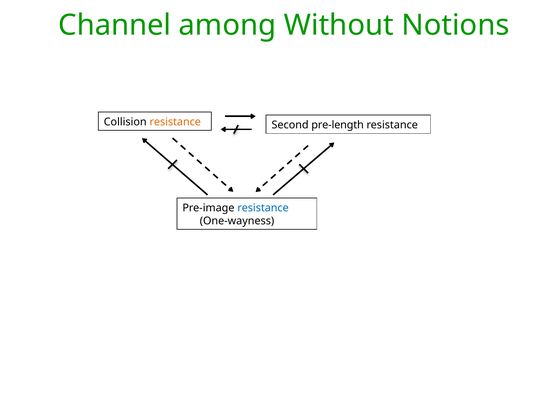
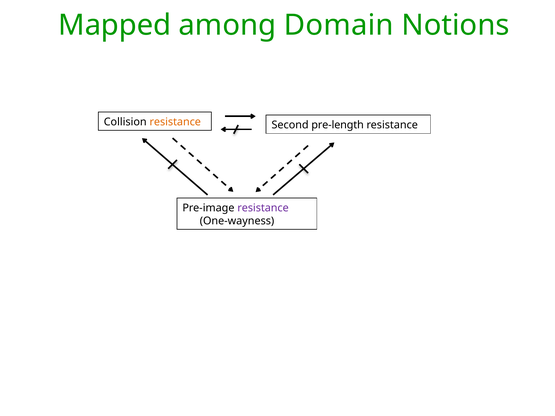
Channel: Channel -> Mapped
Without: Without -> Domain
resistance at (263, 208) colour: blue -> purple
